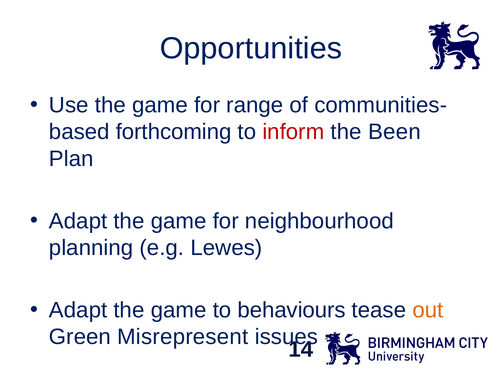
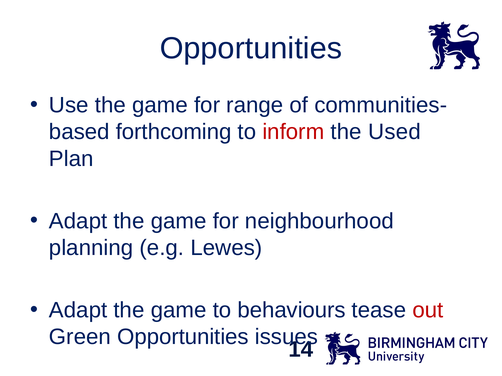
Been: Been -> Used
out colour: orange -> red
Green Misrepresent: Misrepresent -> Opportunities
